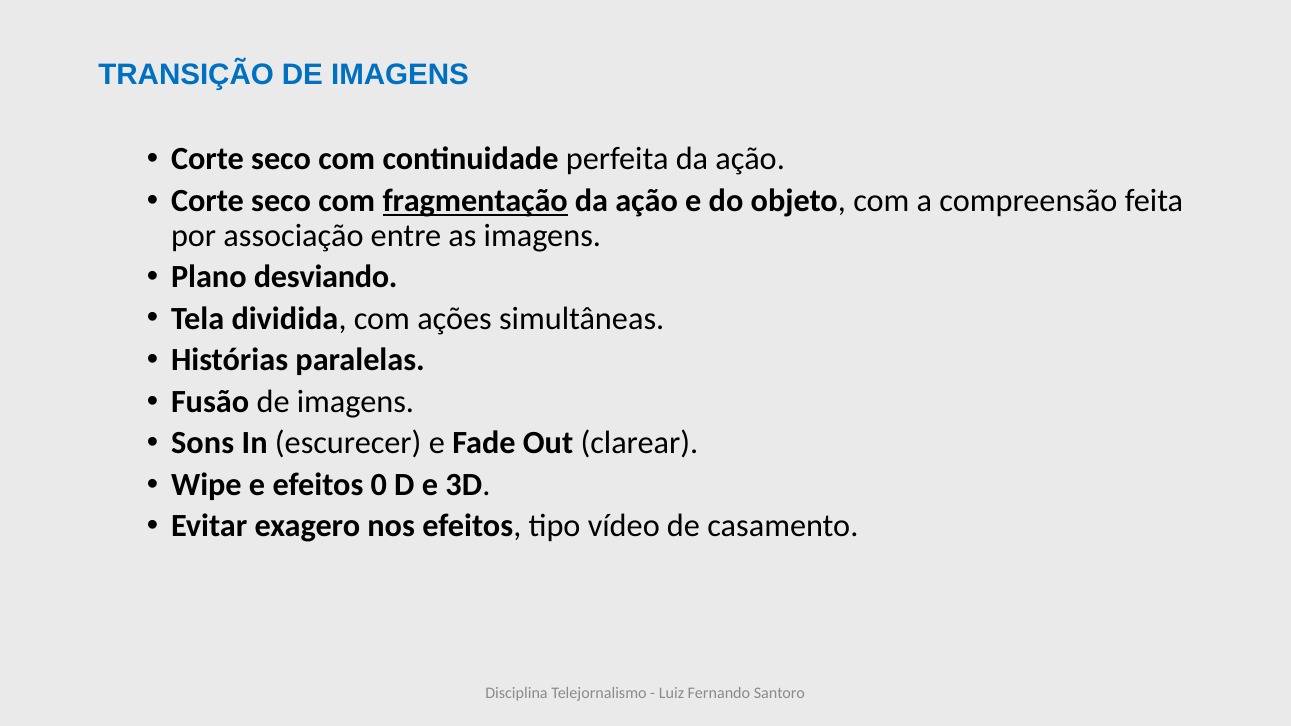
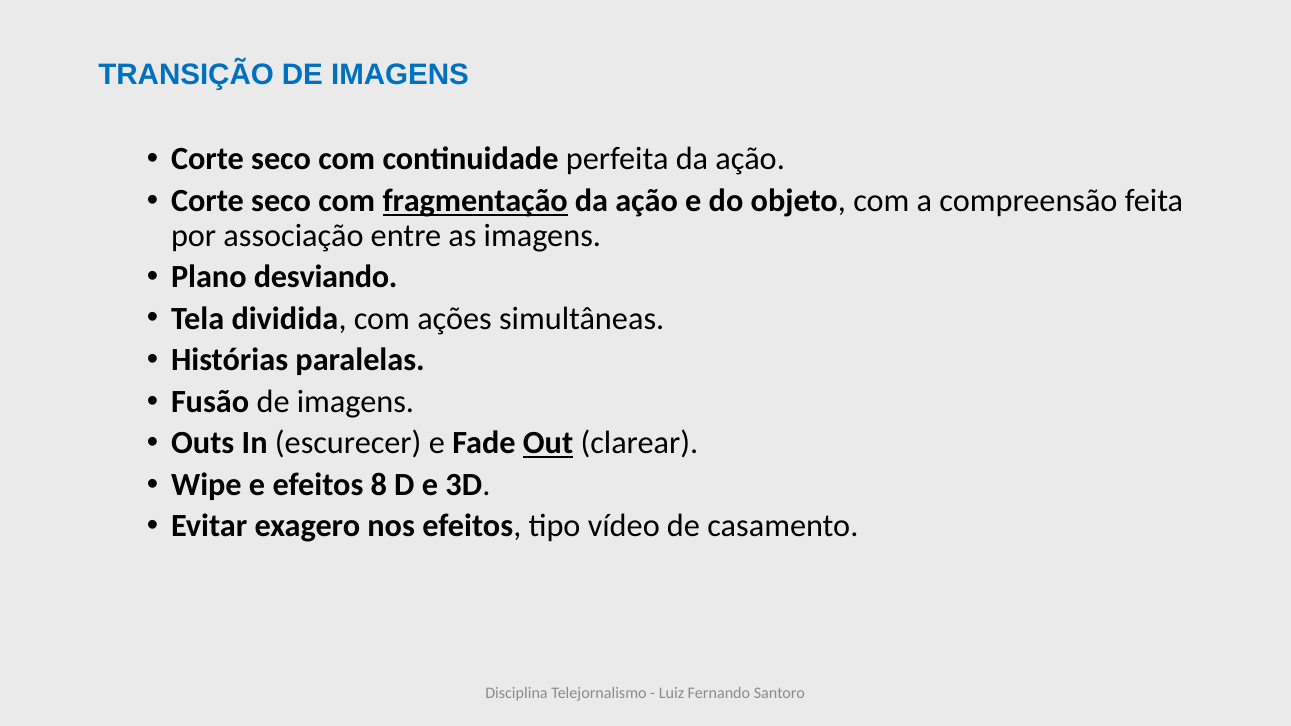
Sons: Sons -> Outs
Out underline: none -> present
0: 0 -> 8
